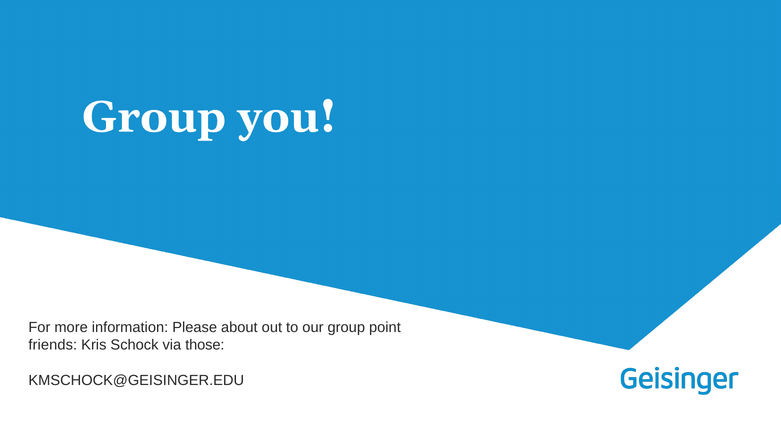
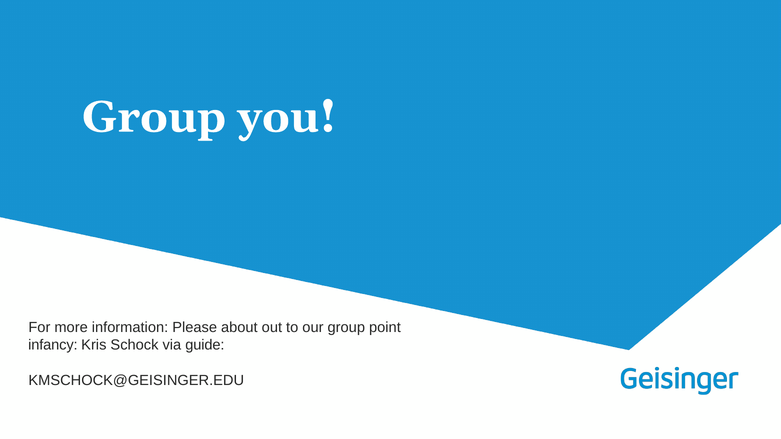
friends: friends -> infancy
those: those -> guide
